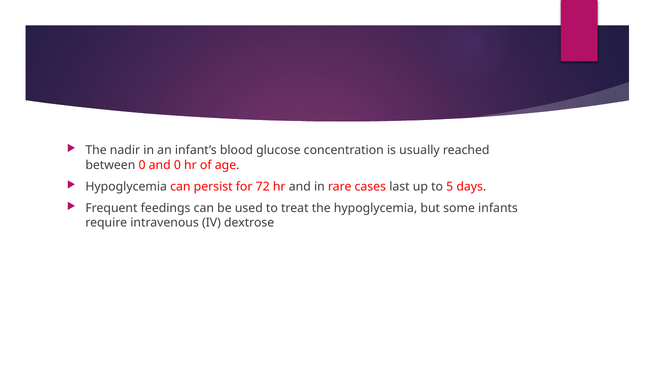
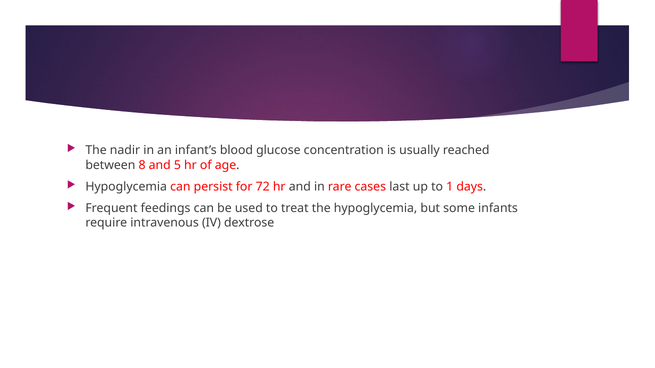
between 0: 0 -> 8
and 0: 0 -> 5
5: 5 -> 1
